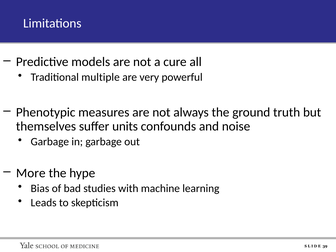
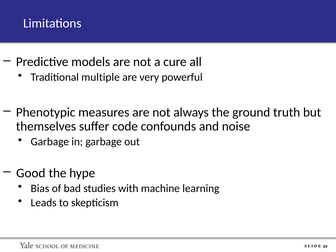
units: units -> code
More: More -> Good
